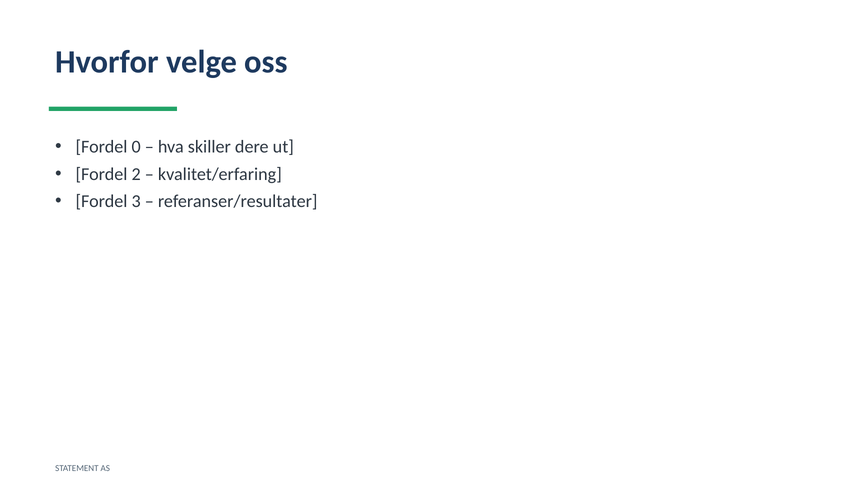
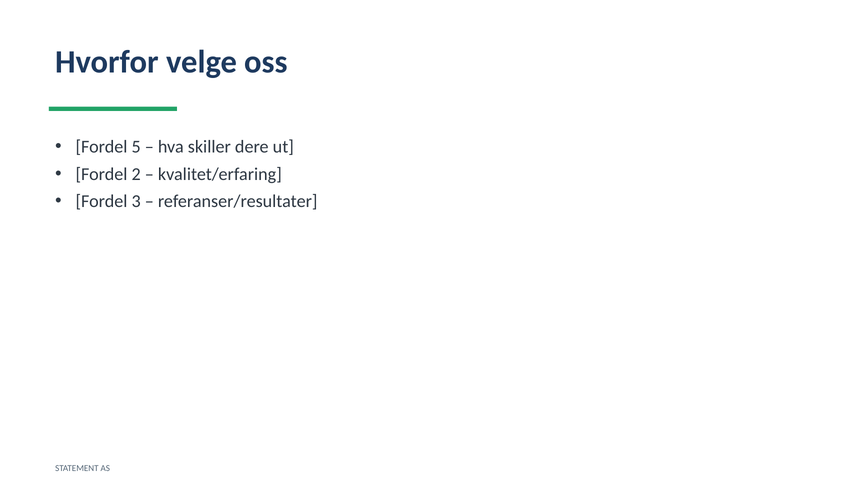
0: 0 -> 5
